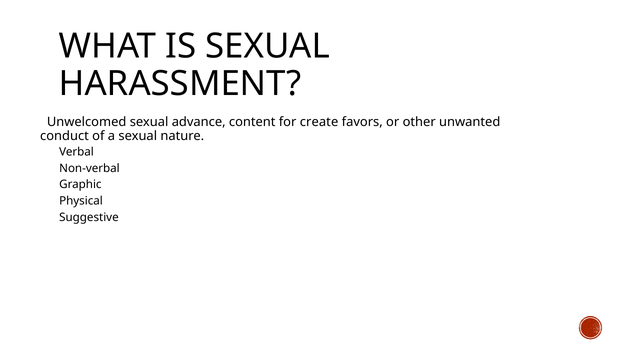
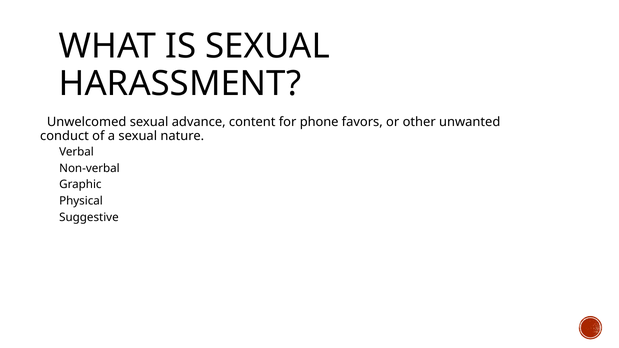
create: create -> phone
